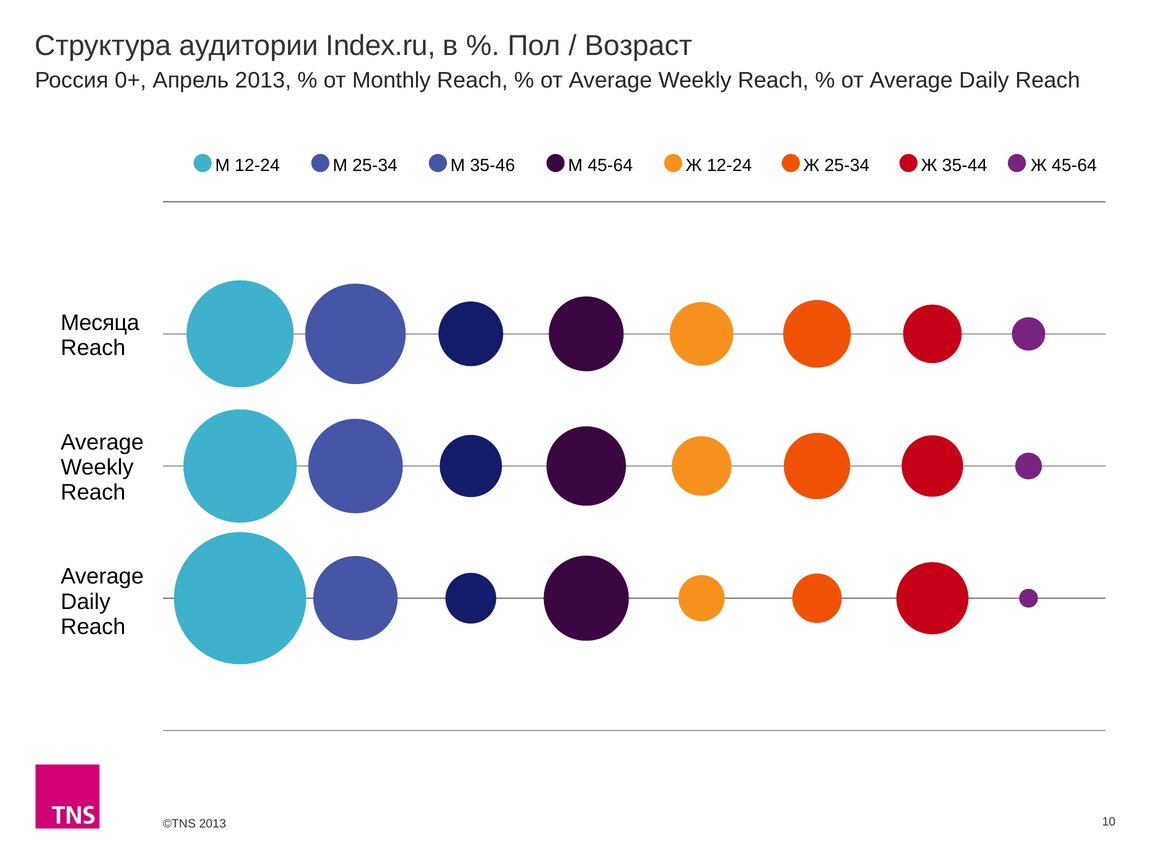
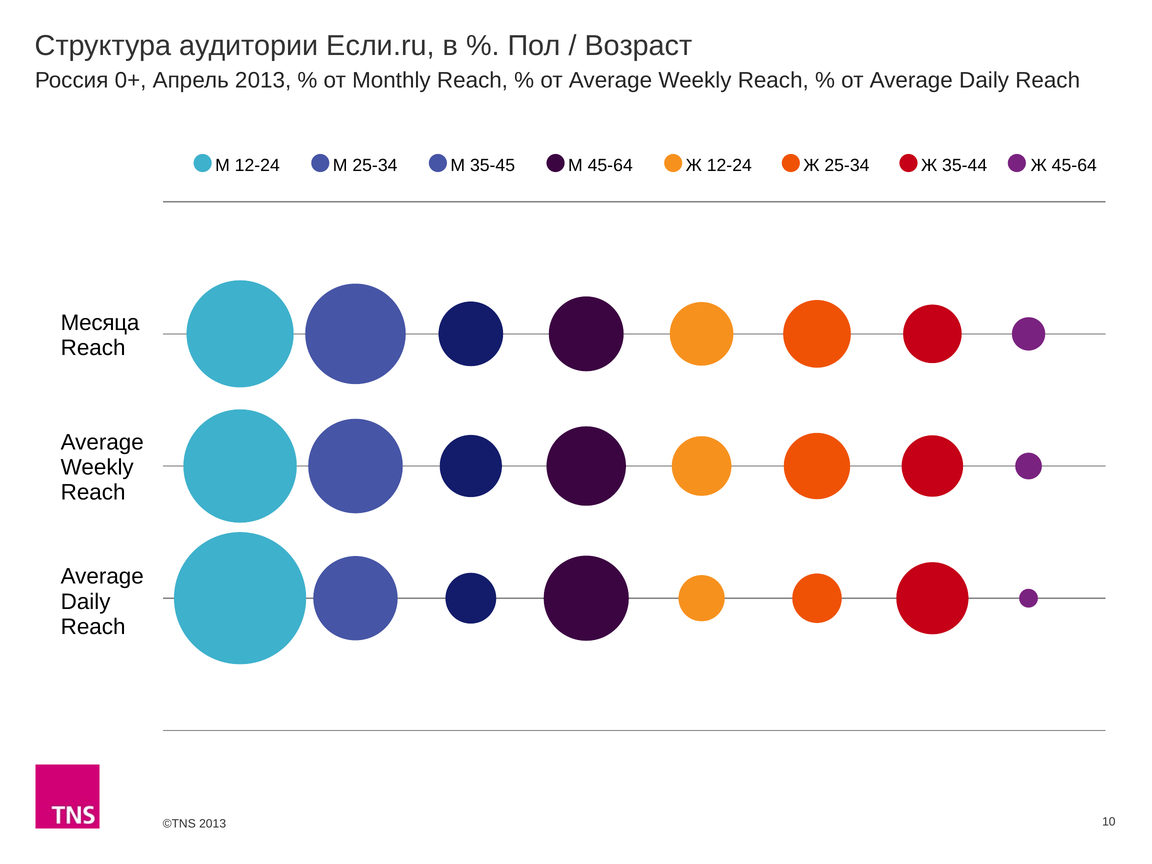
Index.ru: Index.ru -> Если.ru
35-46: 35-46 -> 35-45
